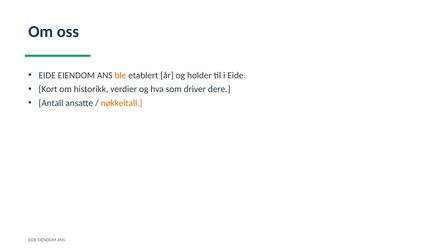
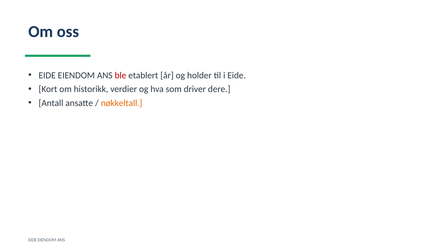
ble colour: orange -> red
